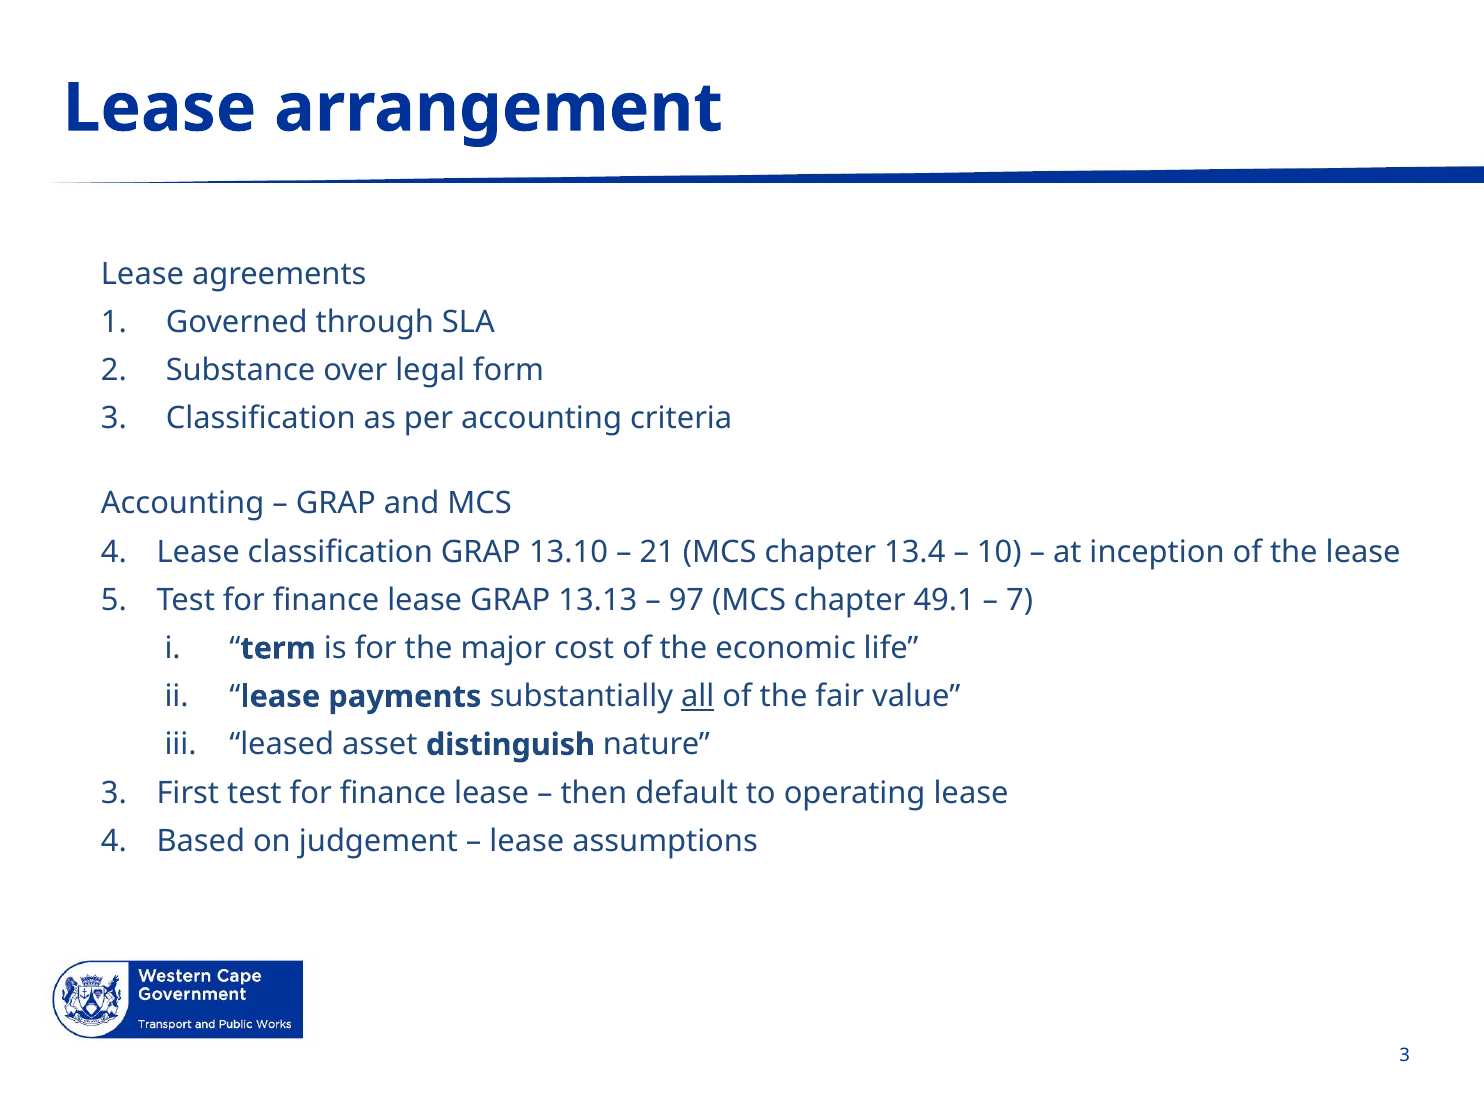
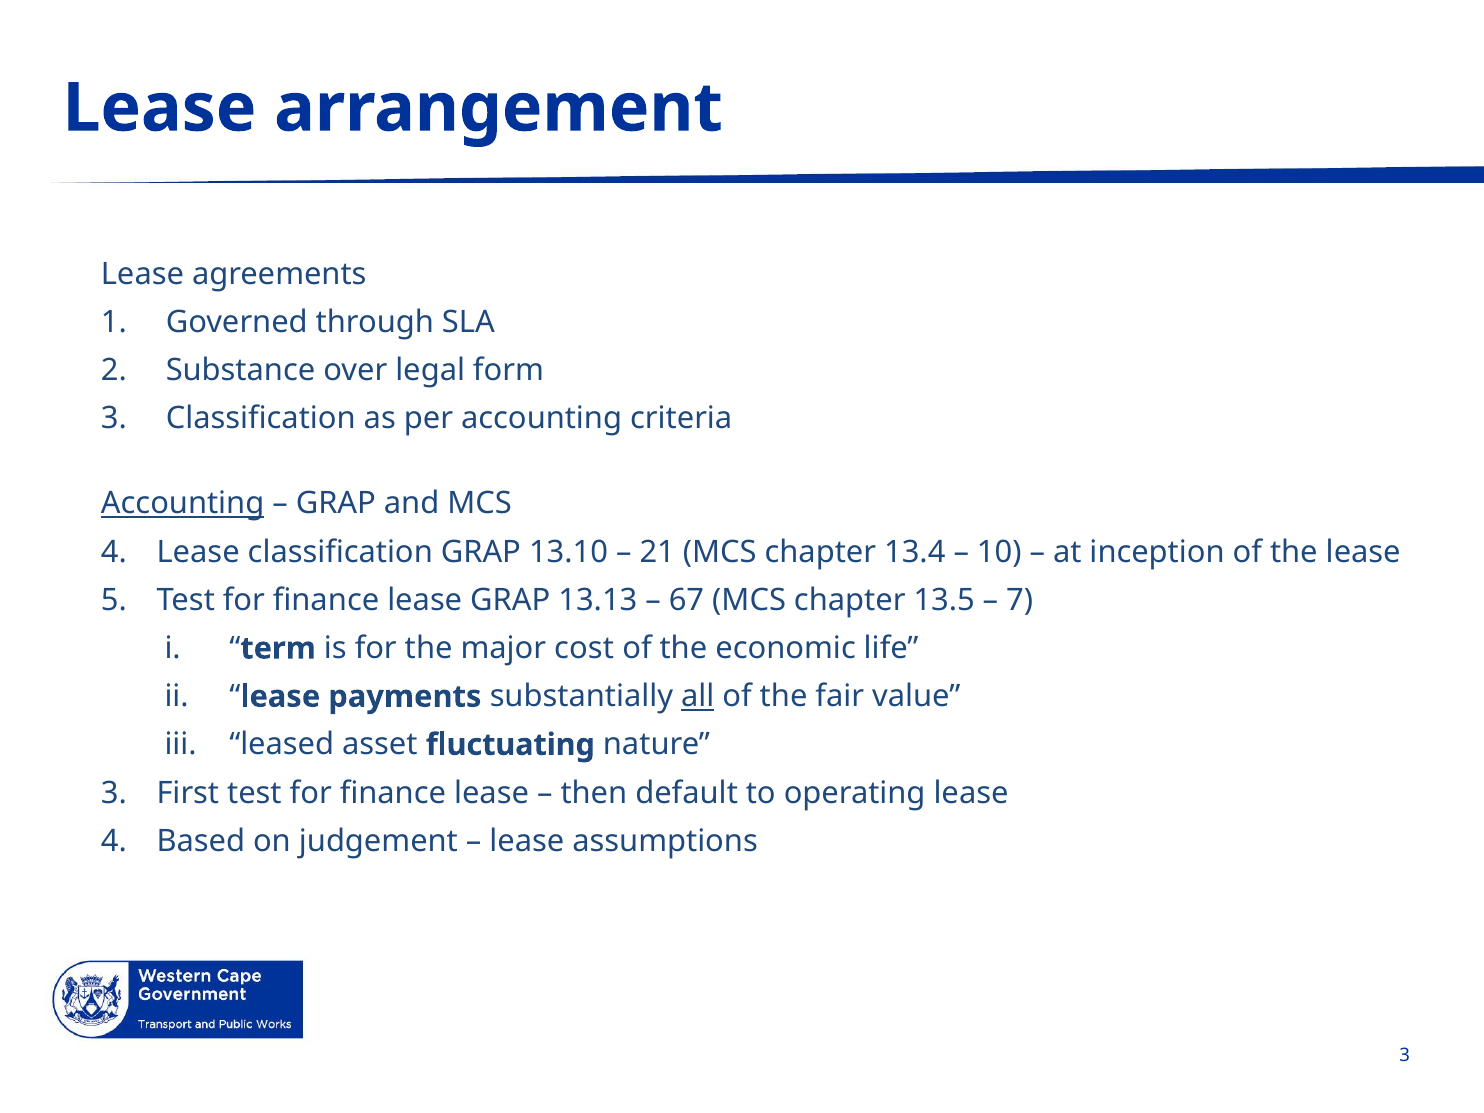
Accounting at (183, 504) underline: none -> present
97: 97 -> 67
49.1: 49.1 -> 13.5
distinguish: distinguish -> fluctuating
